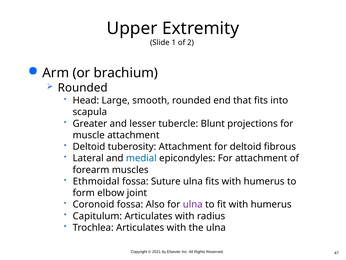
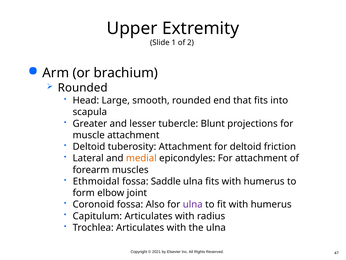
fibrous: fibrous -> friction
medial colour: blue -> orange
Suture: Suture -> Saddle
